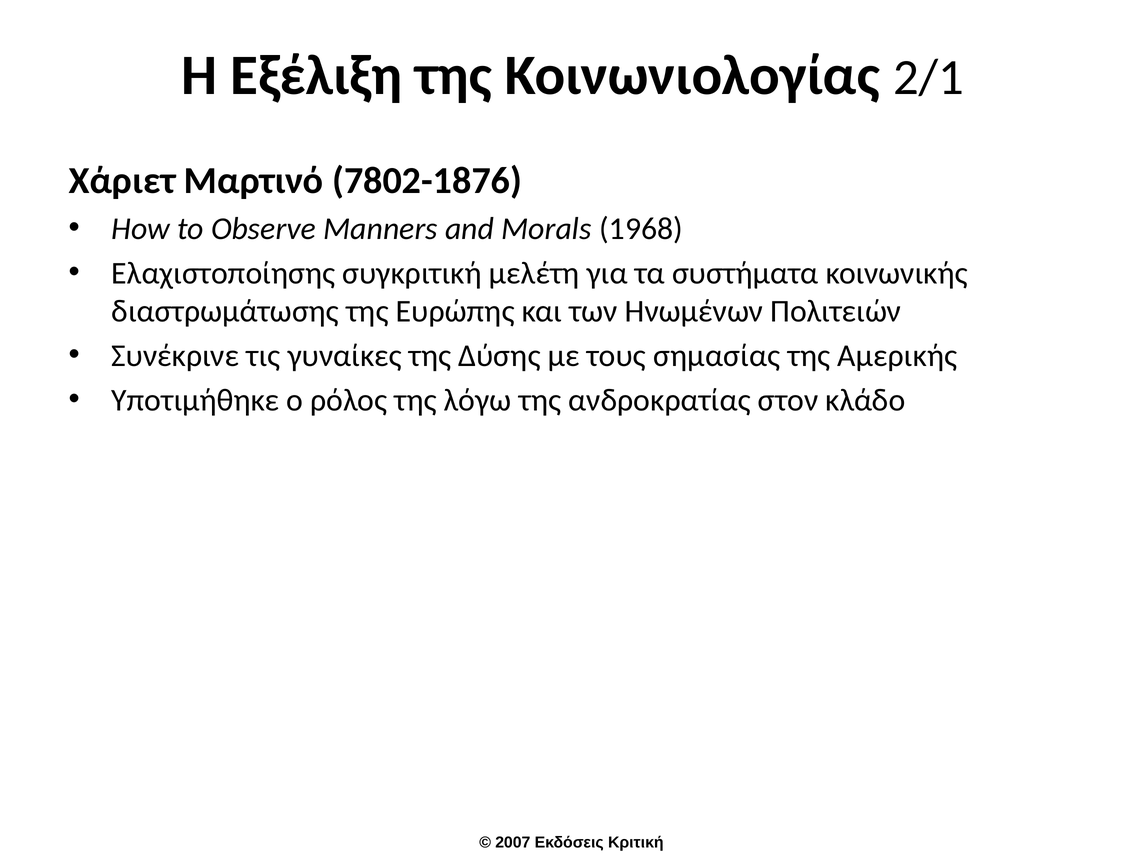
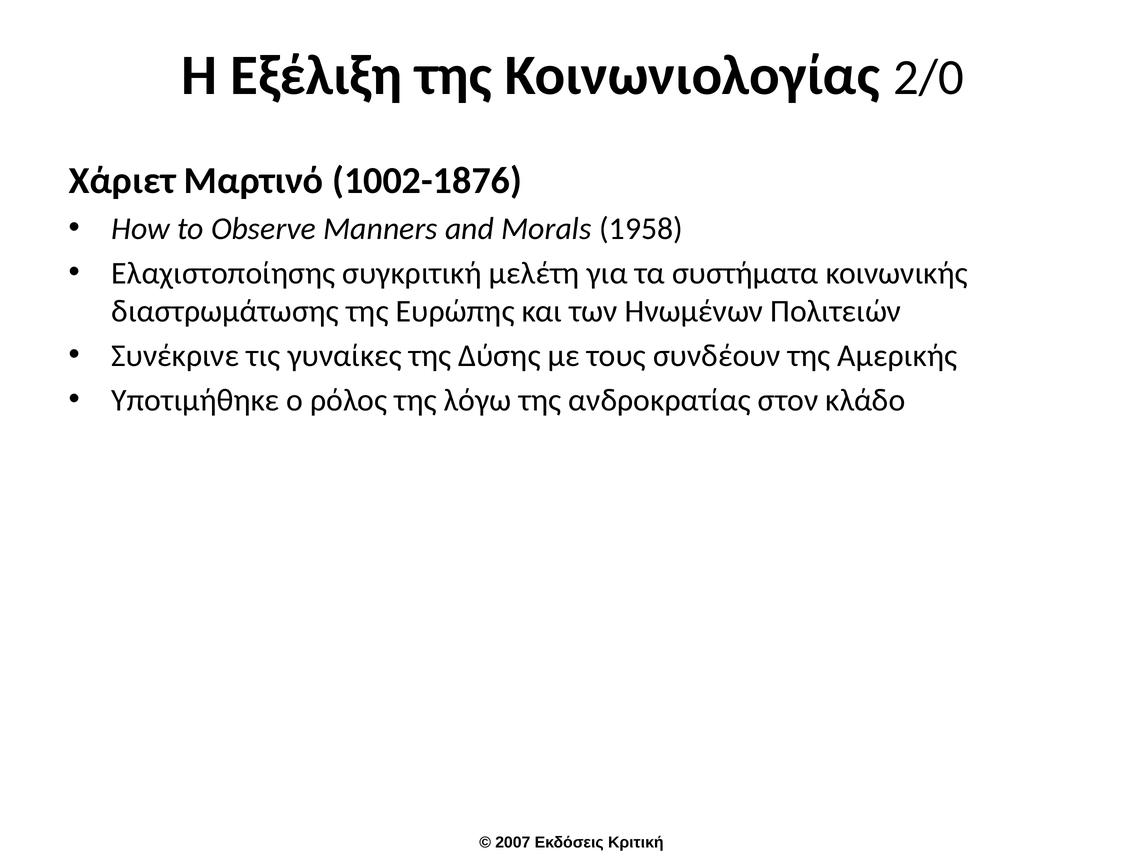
2/1: 2/1 -> 2/0
7802-1876: 7802-1876 -> 1002-1876
1968: 1968 -> 1958
σημασίας: σημασίας -> συνδέουν
